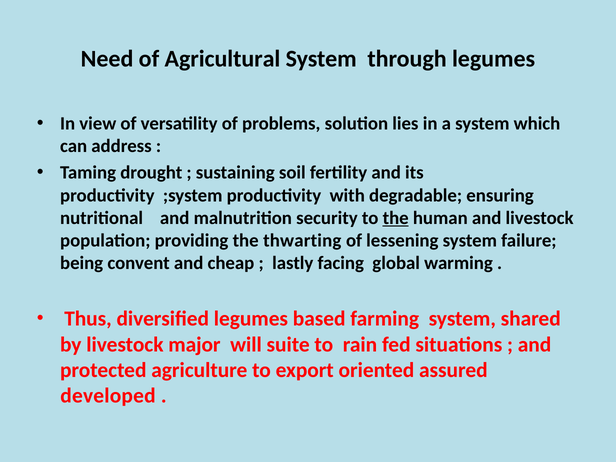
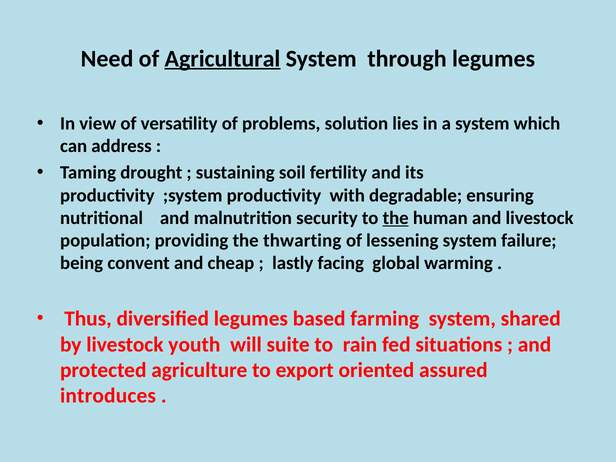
Agricultural underline: none -> present
major: major -> youth
developed: developed -> introduces
